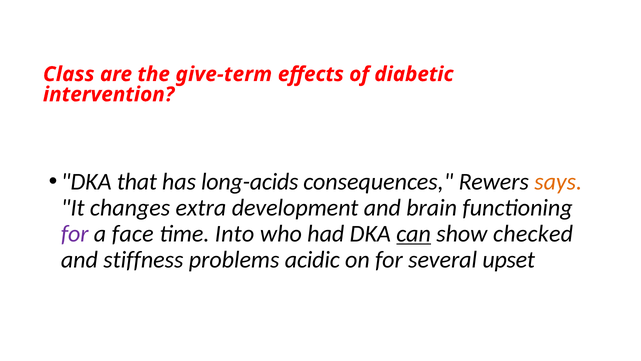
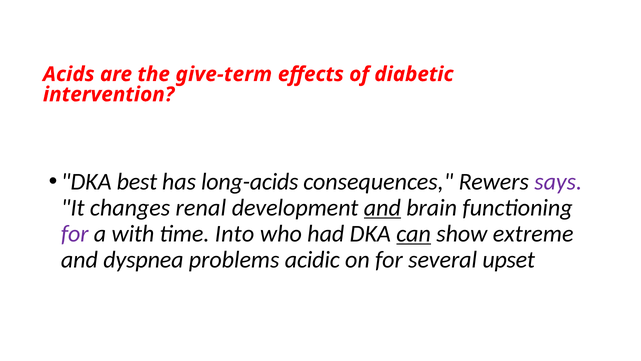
Class: Class -> Acids
that: that -> best
says colour: orange -> purple
extra: extra -> renal
and at (382, 207) underline: none -> present
face: face -> with
checked: checked -> extreme
stiffness: stiffness -> dyspnea
